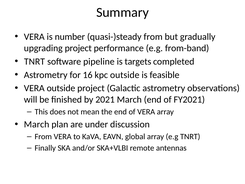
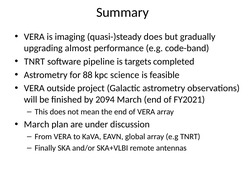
number: number -> imaging
quasi-)steady from: from -> does
upgrading project: project -> almost
from-band: from-band -> code-band
16: 16 -> 88
kpc outside: outside -> science
2021: 2021 -> 2094
